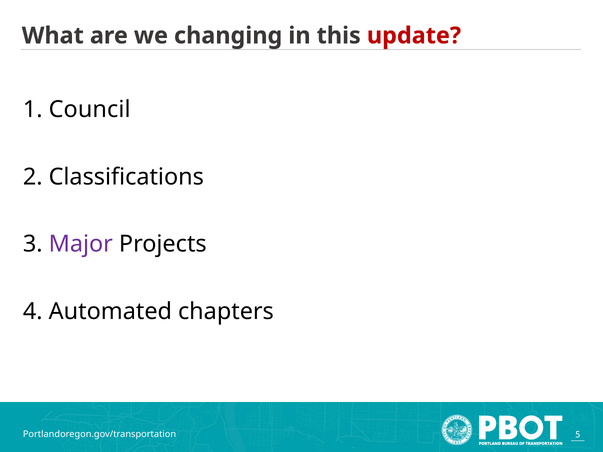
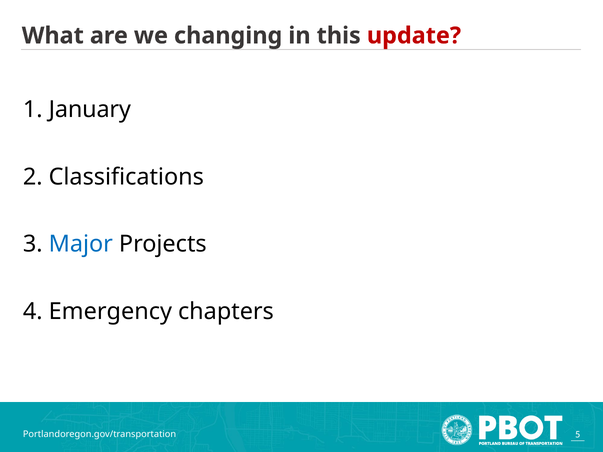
Council: Council -> January
Major colour: purple -> blue
Automated: Automated -> Emergency
